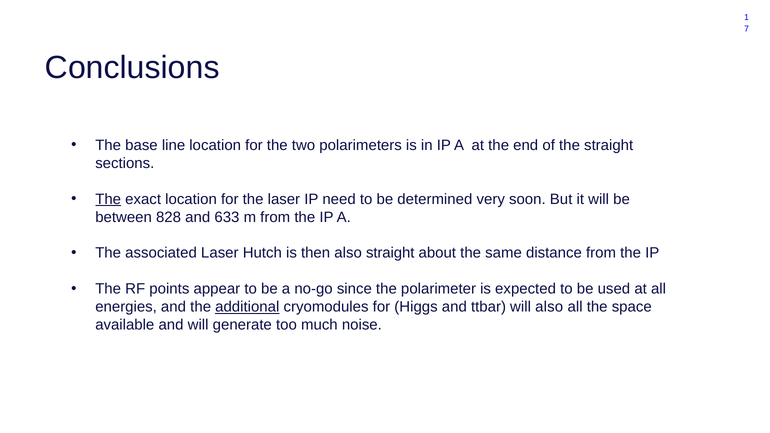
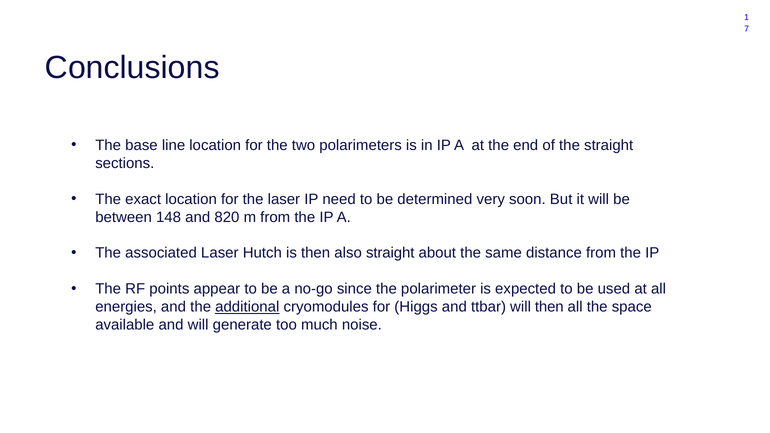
The at (108, 199) underline: present -> none
828: 828 -> 148
633: 633 -> 820
will also: also -> then
